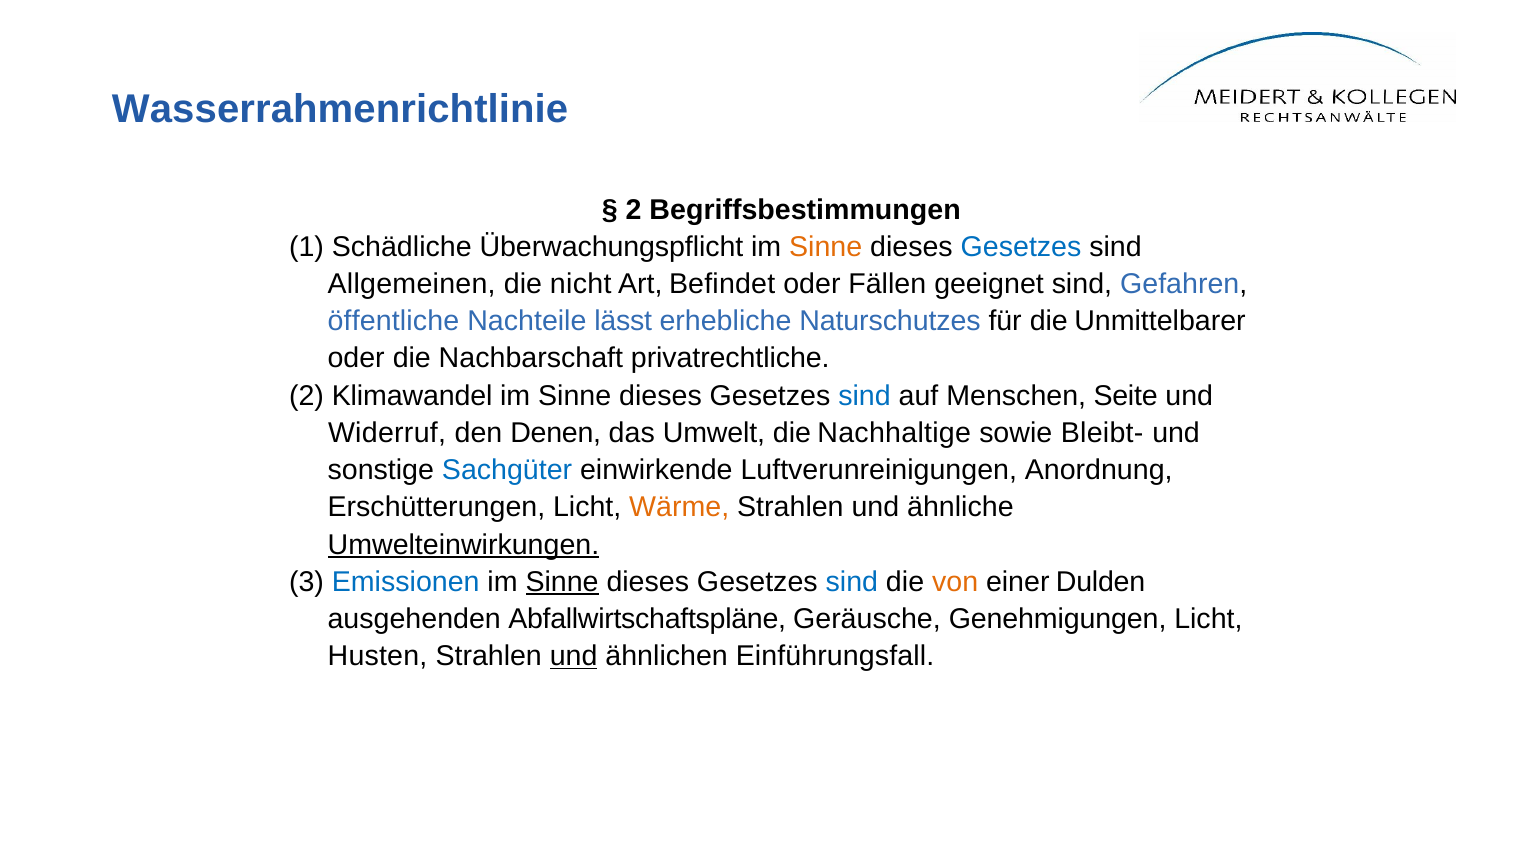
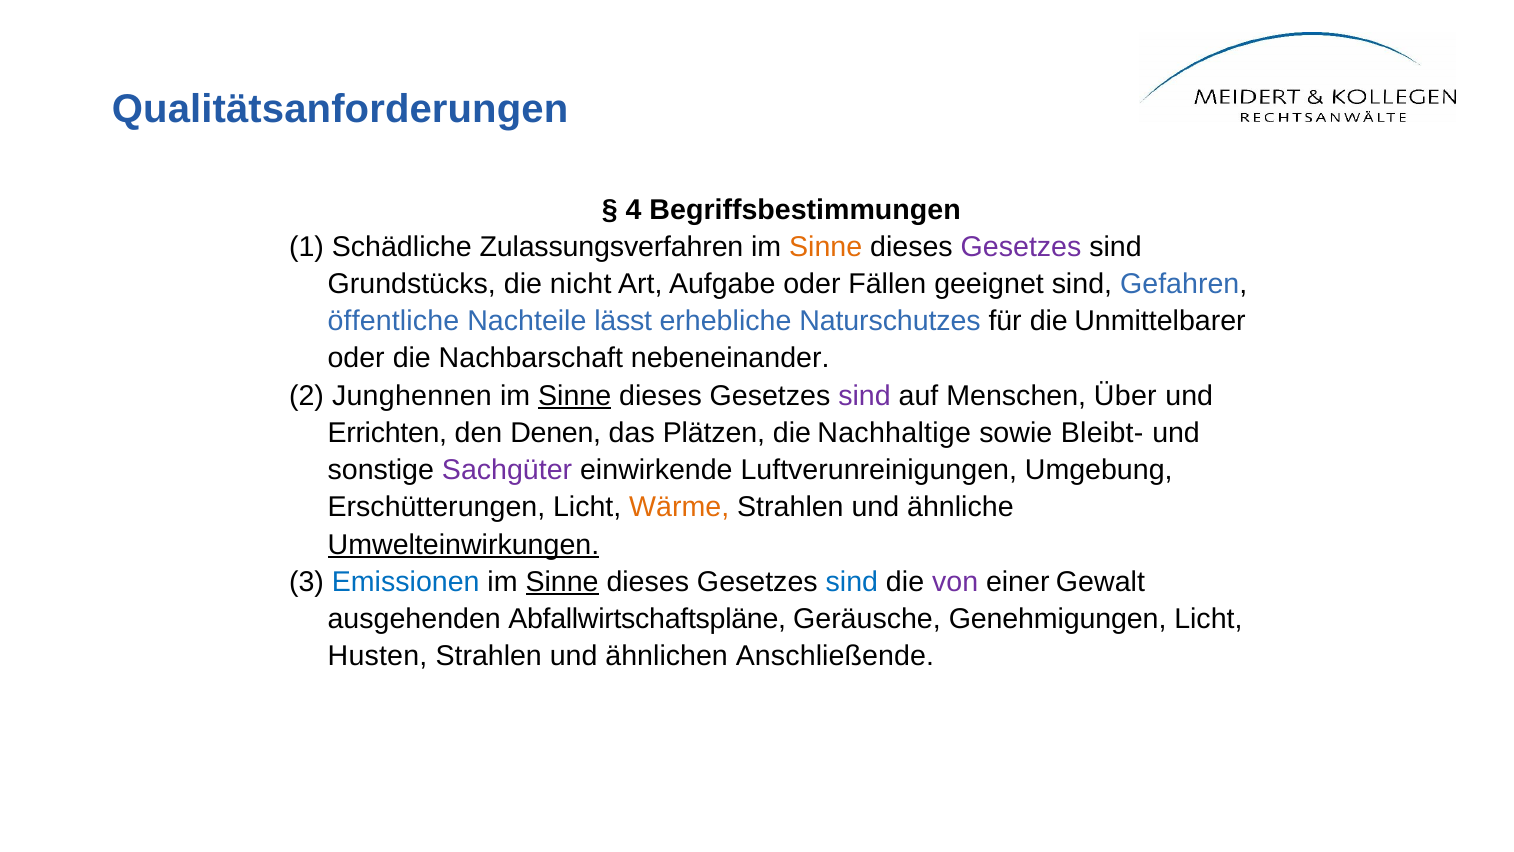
Wasserrahmenrichtlinie: Wasserrahmenrichtlinie -> Qualitätsanforderungen
2 at (634, 210): 2 -> 4
Überwachungspflicht: Überwachungspflicht -> Zulassungsverfahren
Gesetzes at (1021, 247) colour: blue -> purple
Allgemeinen: Allgemeinen -> Grundstücks
Befindet: Befindet -> Aufgabe
privatrechtliche: privatrechtliche -> nebeneinander
Klimawandel: Klimawandel -> Junghennen
Sinne at (575, 396) underline: none -> present
sind at (864, 396) colour: blue -> purple
Seite: Seite -> Über
Widerruf: Widerruf -> Errichten
Umwelt: Umwelt -> Plätzen
Sachgüter colour: blue -> purple
Anordnung: Anordnung -> Umgebung
von colour: orange -> purple
Dulden: Dulden -> Gewalt
und at (574, 656) underline: present -> none
Einführungsfall: Einführungsfall -> Anschließende
